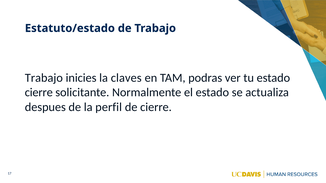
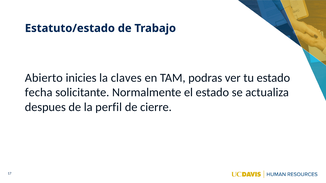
Trabajo at (44, 78): Trabajo -> Abierto
cierre at (39, 93): cierre -> fecha
